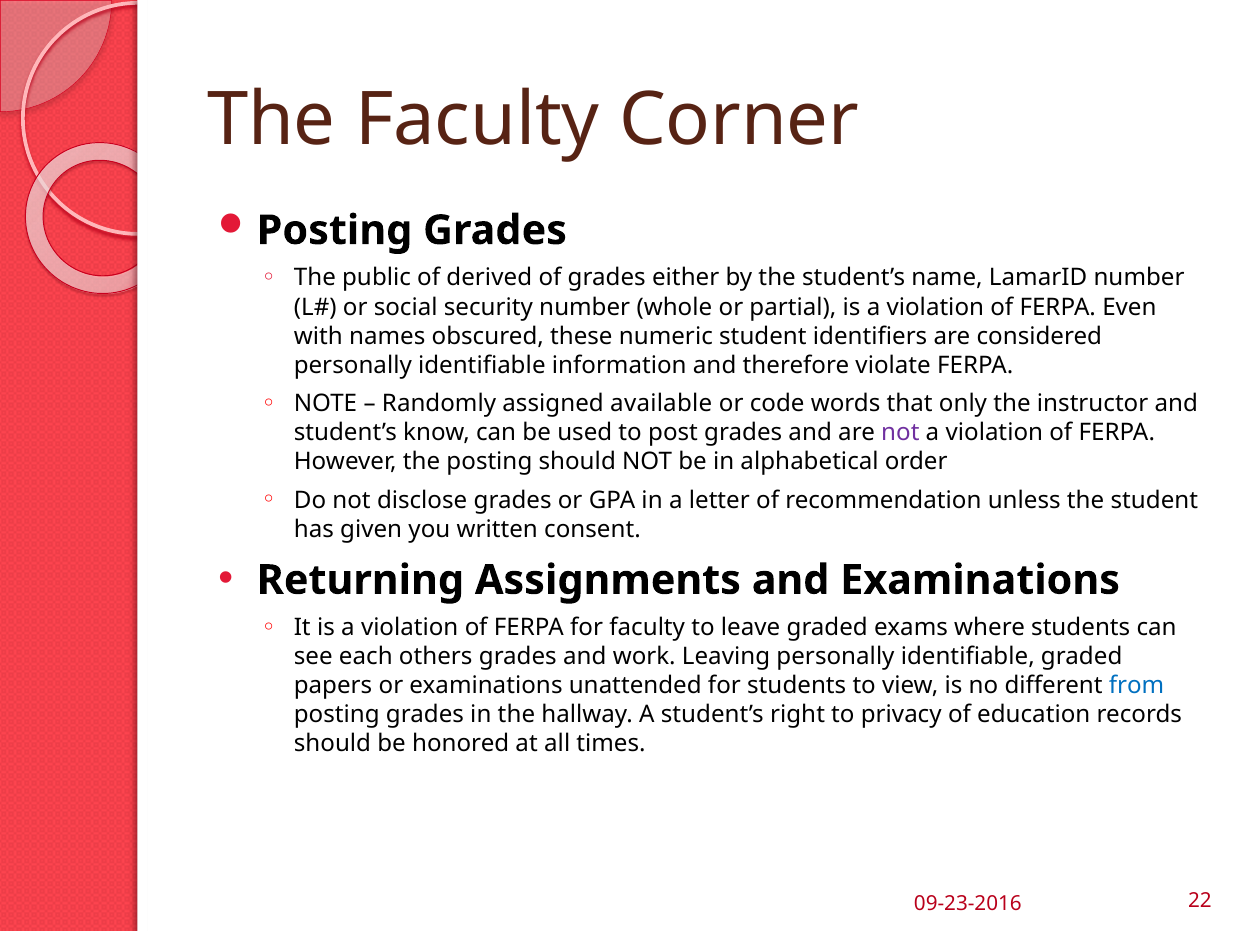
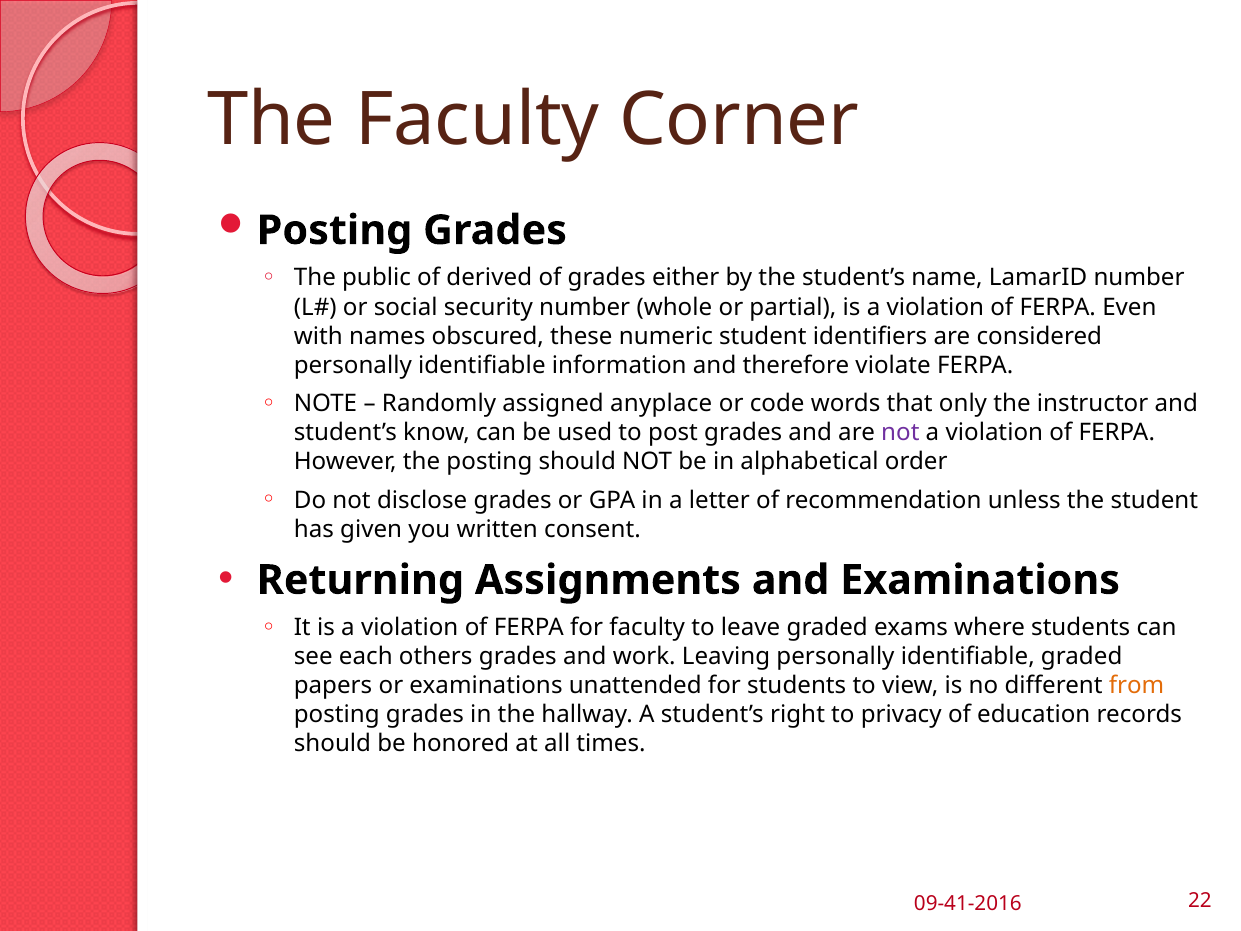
available: available -> anyplace
from colour: blue -> orange
09-23-2016: 09-23-2016 -> 09-41-2016
